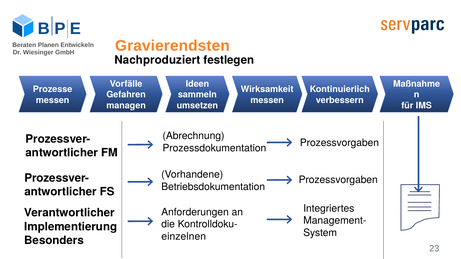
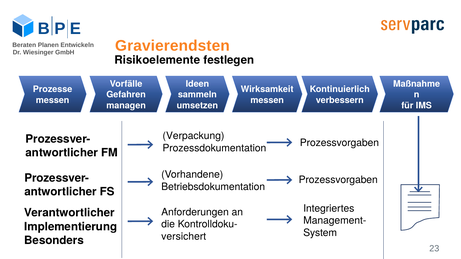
Nachproduziert: Nachproduziert -> Risikoelemente
Abrechnung: Abrechnung -> Verpackung
einzelnen: einzelnen -> versichert
